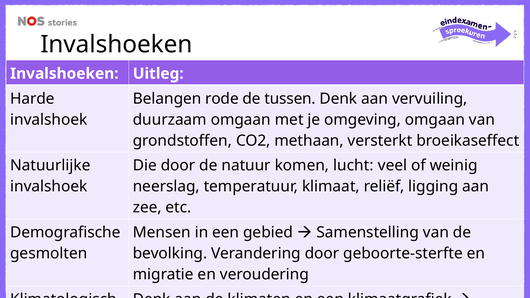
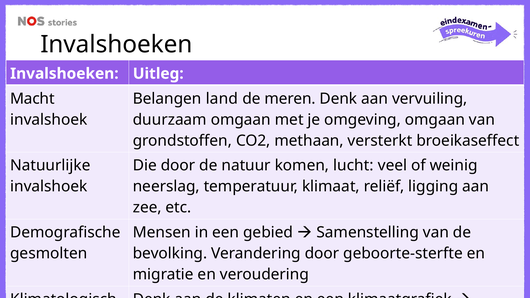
Harde: Harde -> Macht
rode: rode -> land
tussen: tussen -> meren
